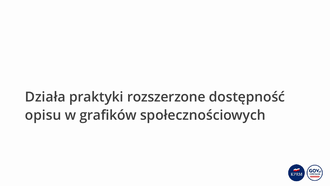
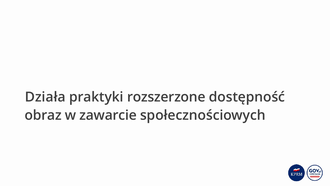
opisu: opisu -> obraz
grafików: grafików -> zawarcie
